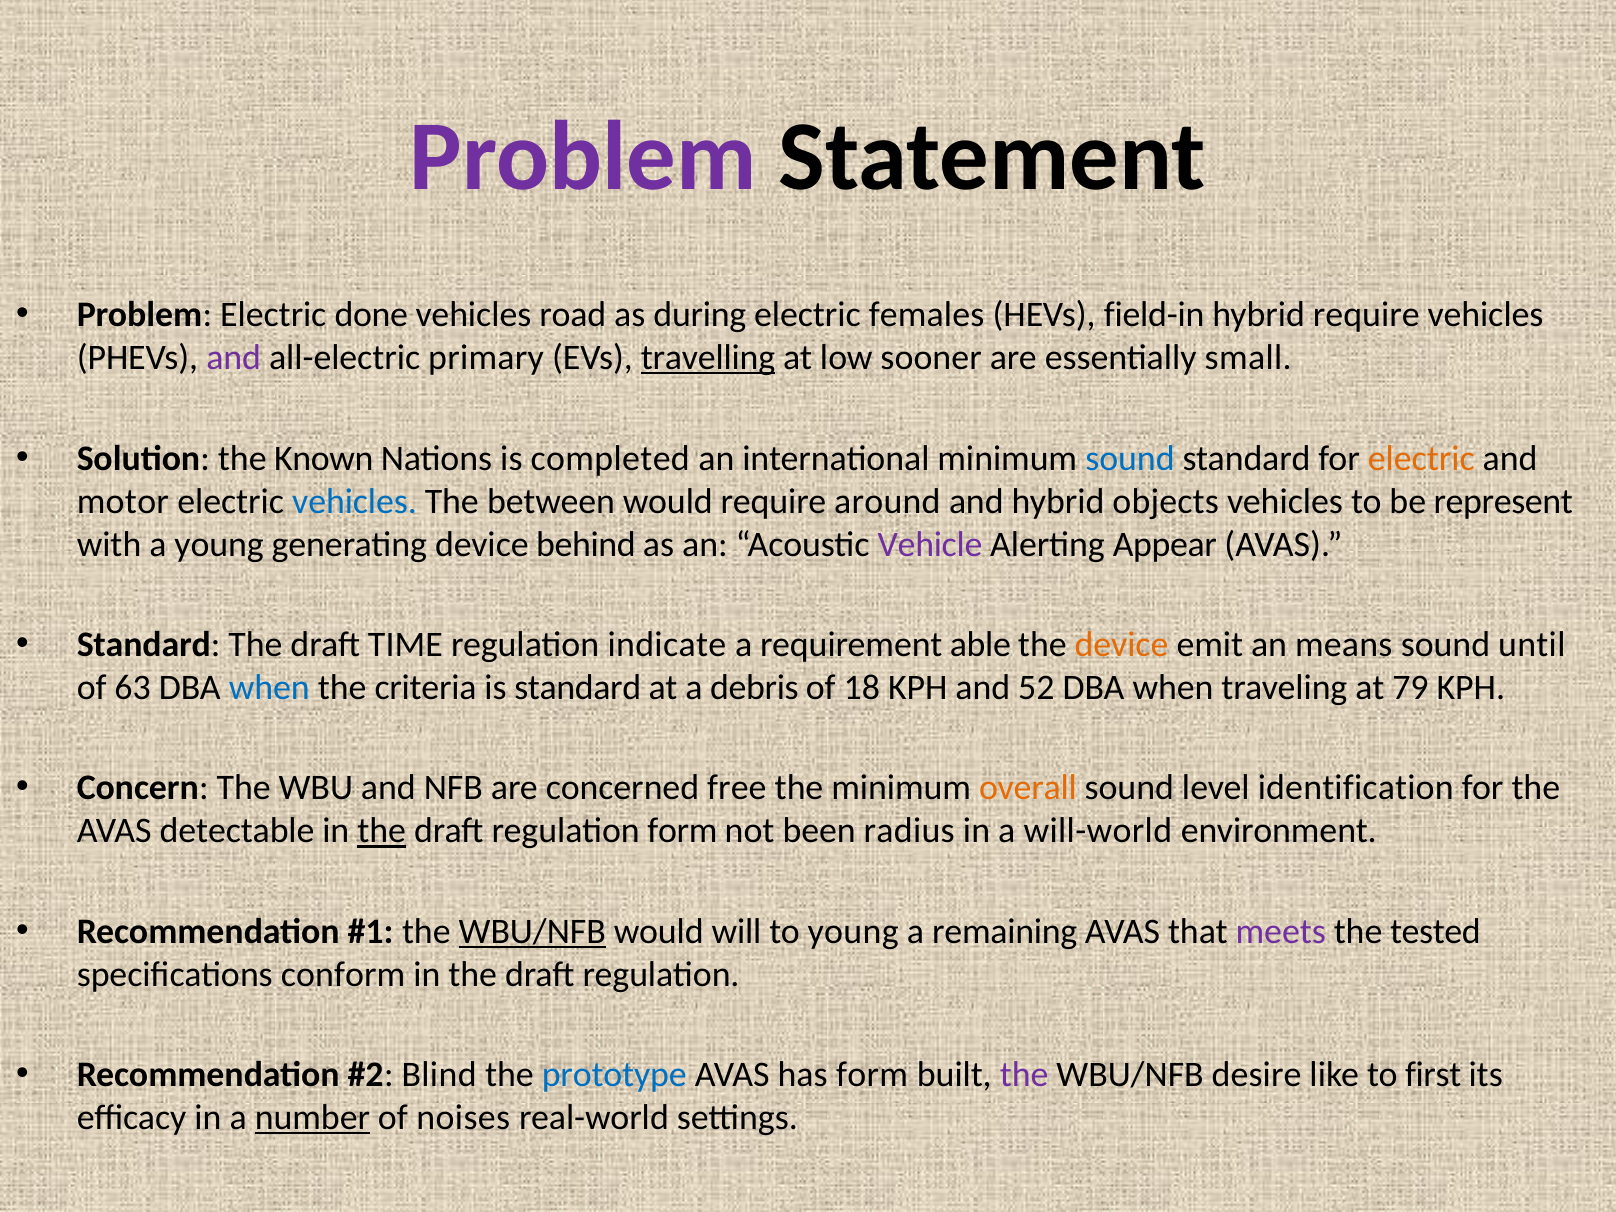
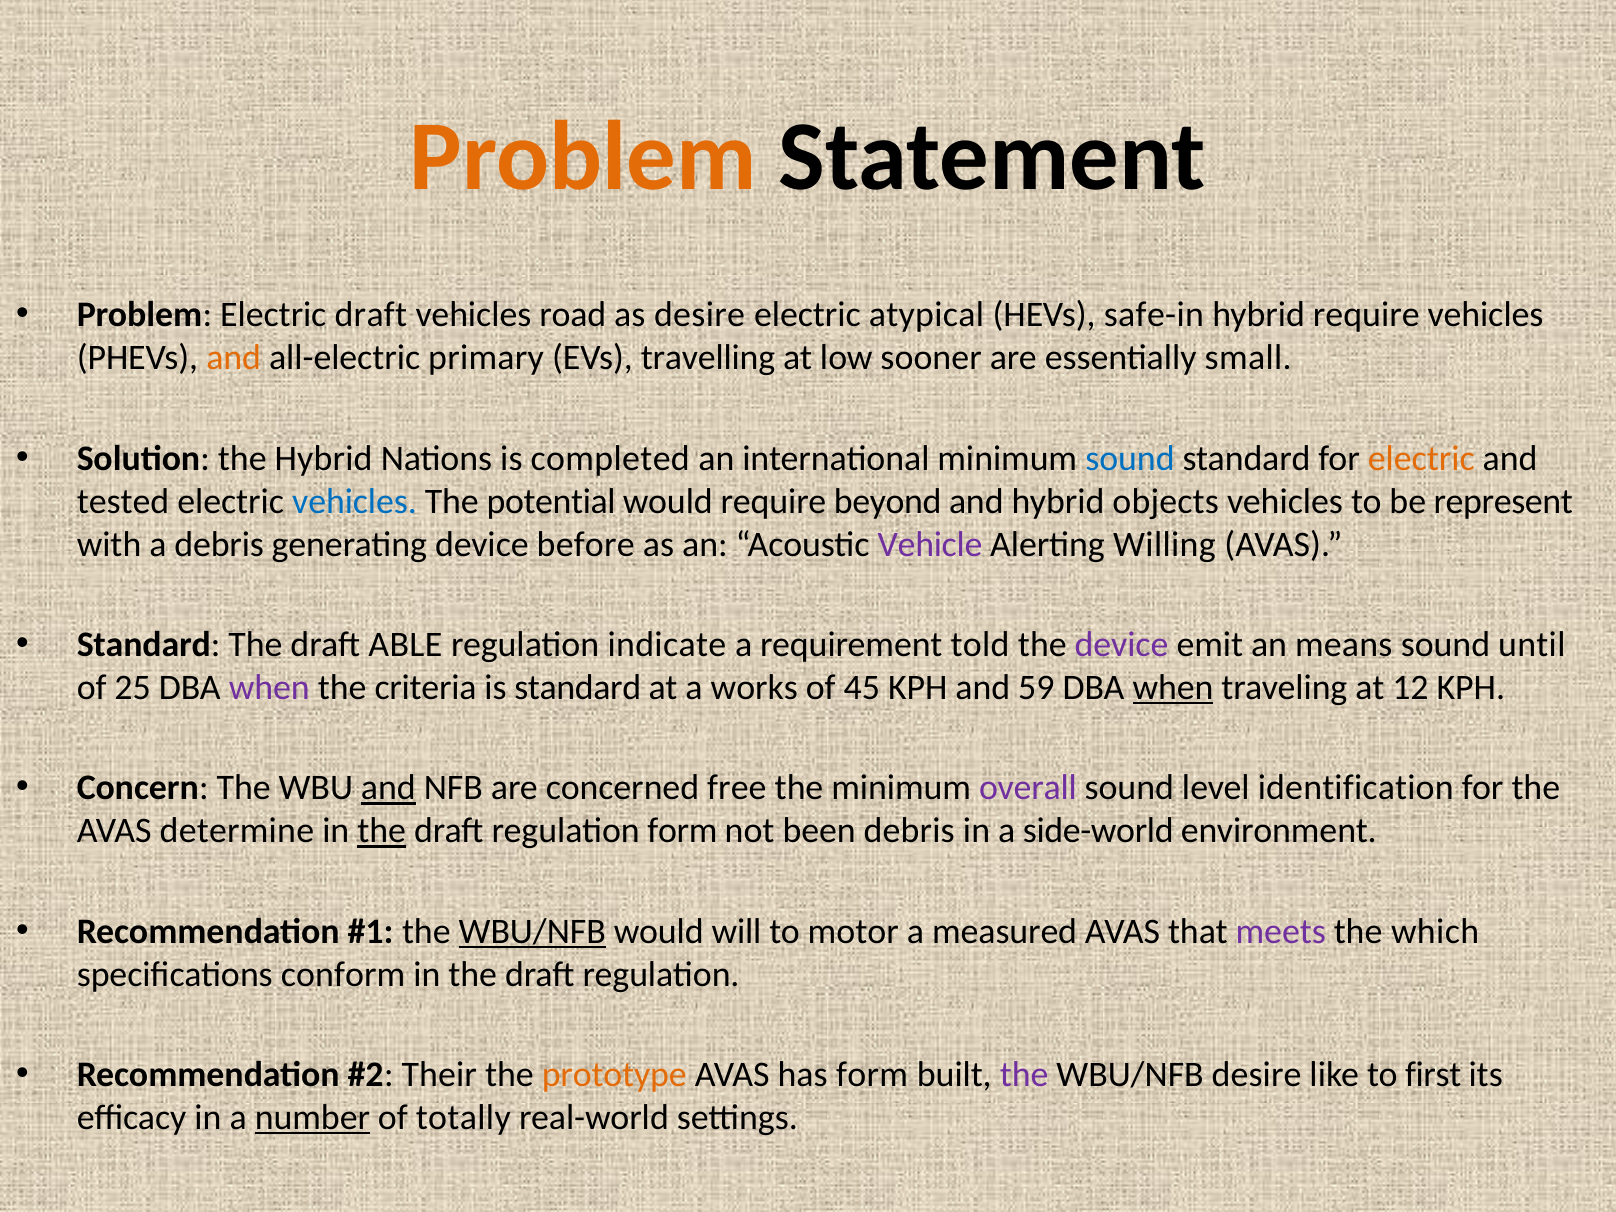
Problem at (583, 156) colour: purple -> orange
Electric done: done -> draft
as during: during -> desire
females: females -> atypical
field-in: field-in -> safe-in
and at (234, 358) colour: purple -> orange
travelling underline: present -> none
the Known: Known -> Hybrid
motor: motor -> tested
between: between -> potential
around: around -> beyond
a young: young -> debris
behind: behind -> before
Appear: Appear -> Willing
TIME: TIME -> ABLE
able: able -> told
device at (1121, 645) colour: orange -> purple
63: 63 -> 25
when at (269, 688) colour: blue -> purple
debris: debris -> works
18: 18 -> 45
52: 52 -> 59
when at (1173, 688) underline: none -> present
79: 79 -> 12
and at (388, 788) underline: none -> present
overall colour: orange -> purple
detectable: detectable -> determine
been radius: radius -> debris
will-world: will-world -> side-world
to young: young -> motor
remaining: remaining -> measured
tested: tested -> which
Blind: Blind -> Their
prototype colour: blue -> orange
noises: noises -> totally
